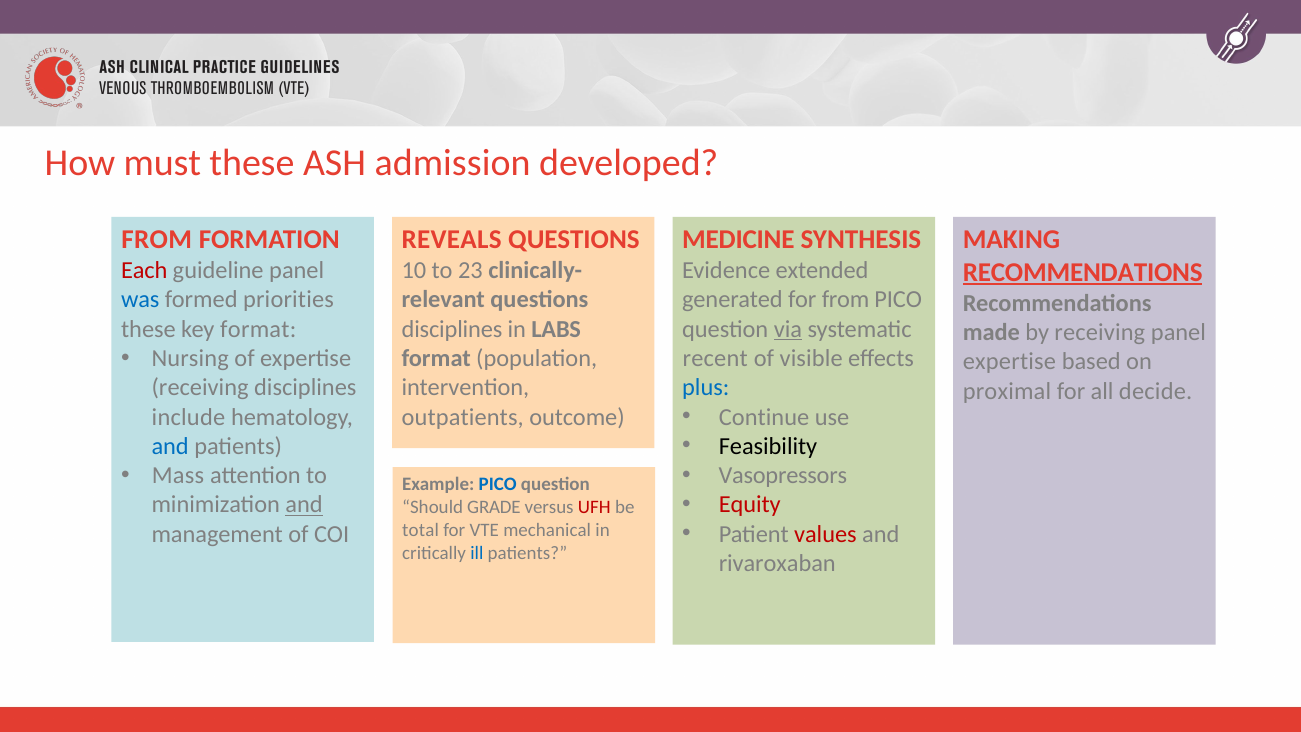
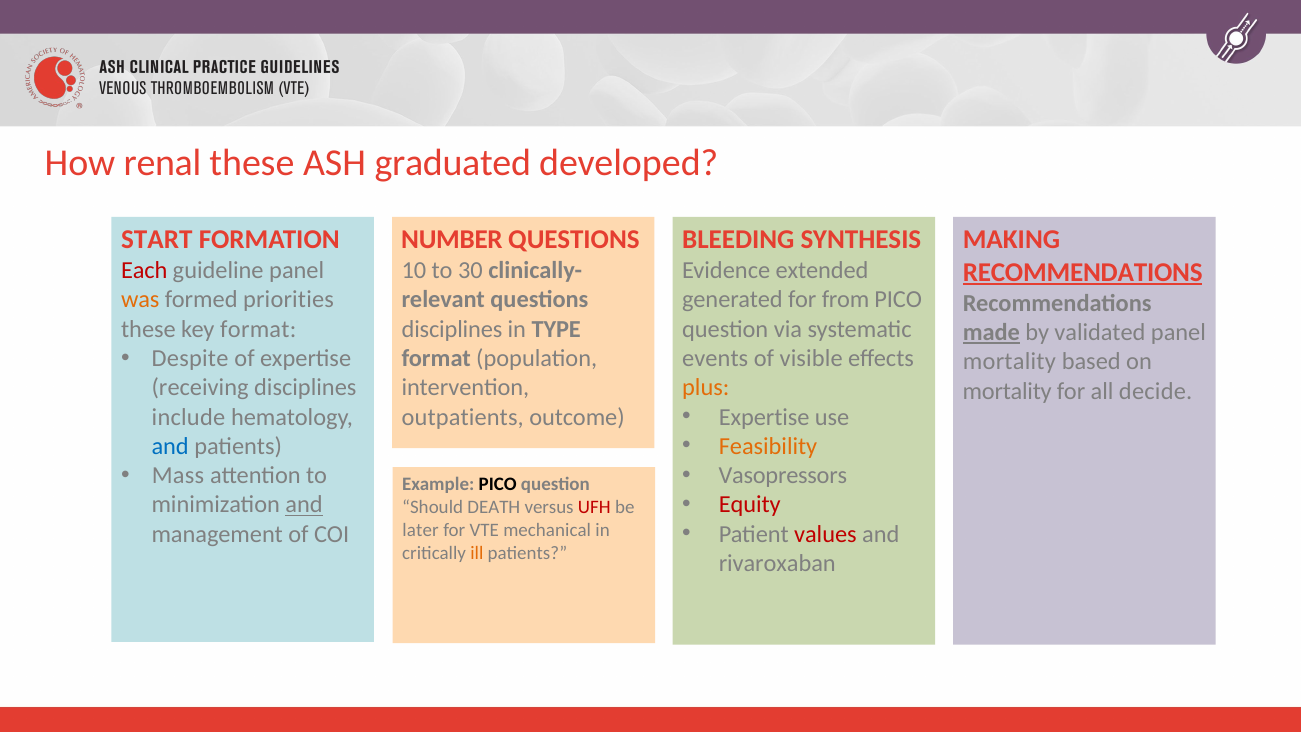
must: must -> renal
admission: admission -> graduated
FROM at (157, 240): FROM -> START
REVEALS: REVEALS -> NUMBER
MEDICINE: MEDICINE -> BLEEDING
23: 23 -> 30
was colour: blue -> orange
LABS: LABS -> TYPE
via underline: present -> none
made underline: none -> present
by receiving: receiving -> validated
Nursing: Nursing -> Despite
recent: recent -> events
expertise at (1009, 362): expertise -> mortality
plus colour: blue -> orange
proximal at (1007, 391): proximal -> mortality
Continue at (764, 417): Continue -> Expertise
Feasibility colour: black -> orange
PICO at (498, 484) colour: blue -> black
GRADE: GRADE -> DEATH
total: total -> later
ill colour: blue -> orange
